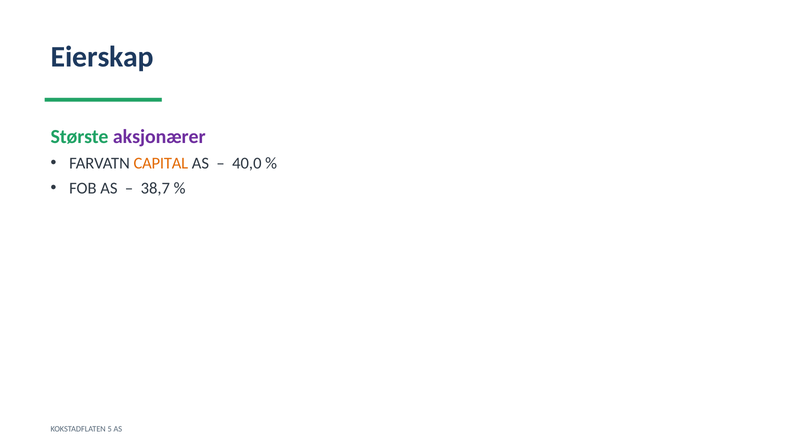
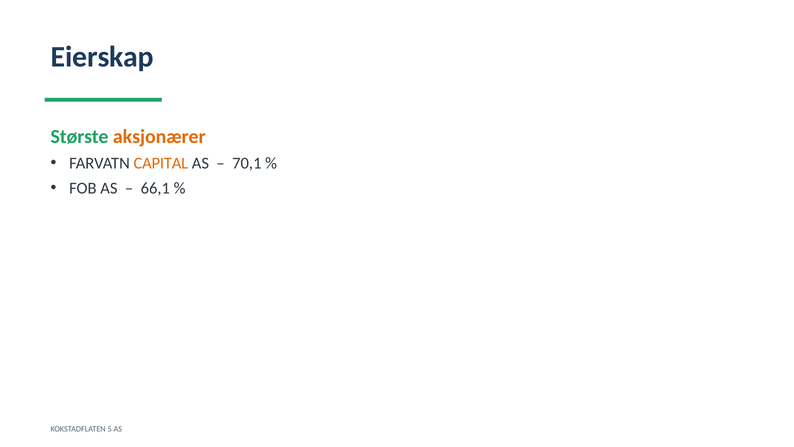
aksjonærer colour: purple -> orange
40,0: 40,0 -> 70,1
38,7: 38,7 -> 66,1
